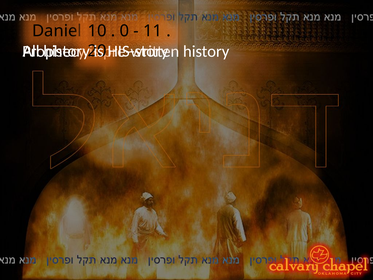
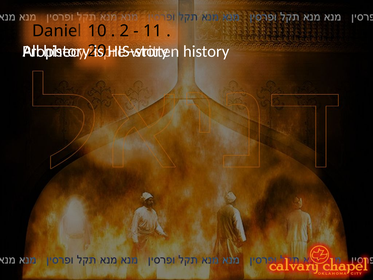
0: 0 -> 2
